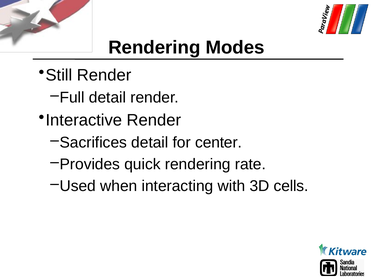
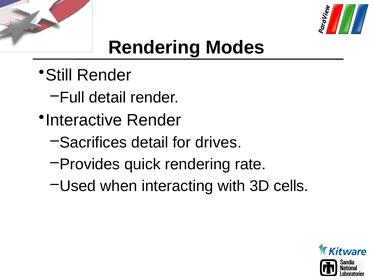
center: center -> drives
